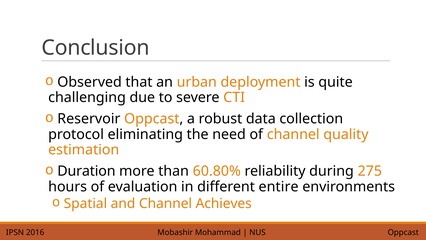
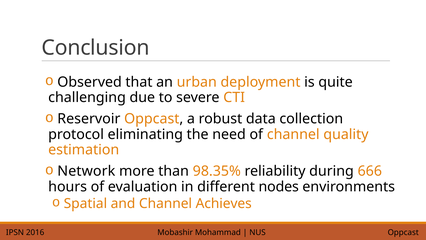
Duration: Duration -> Network
60.80%: 60.80% -> 98.35%
275: 275 -> 666
entire: entire -> nodes
